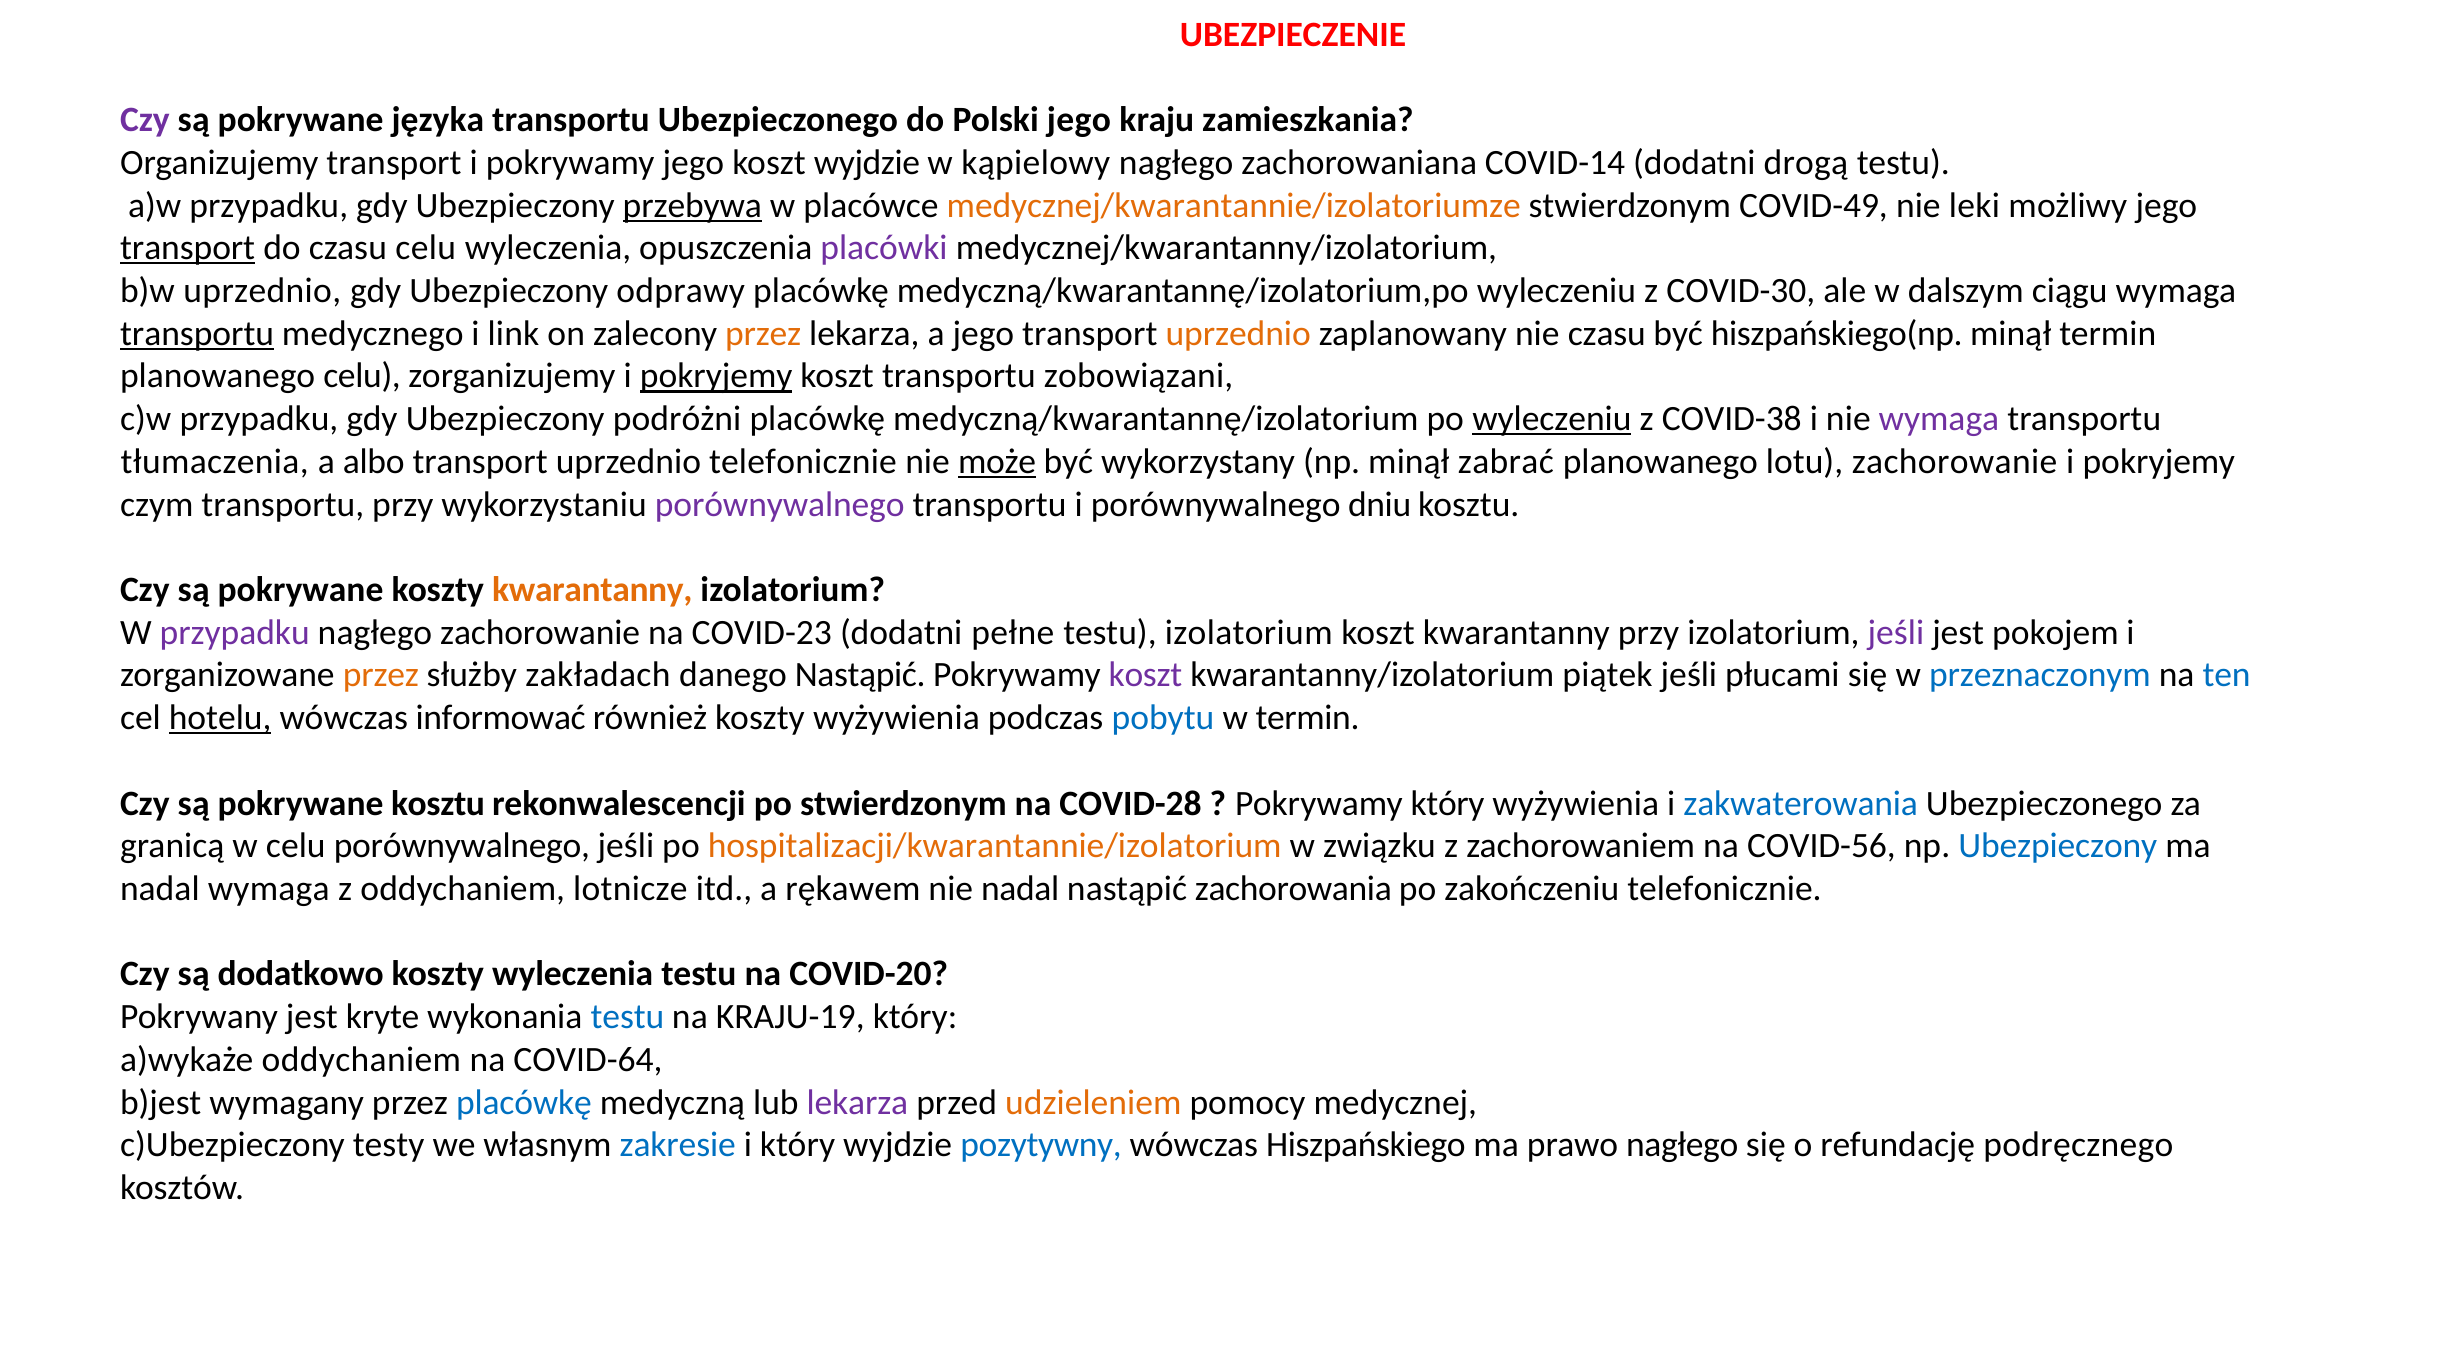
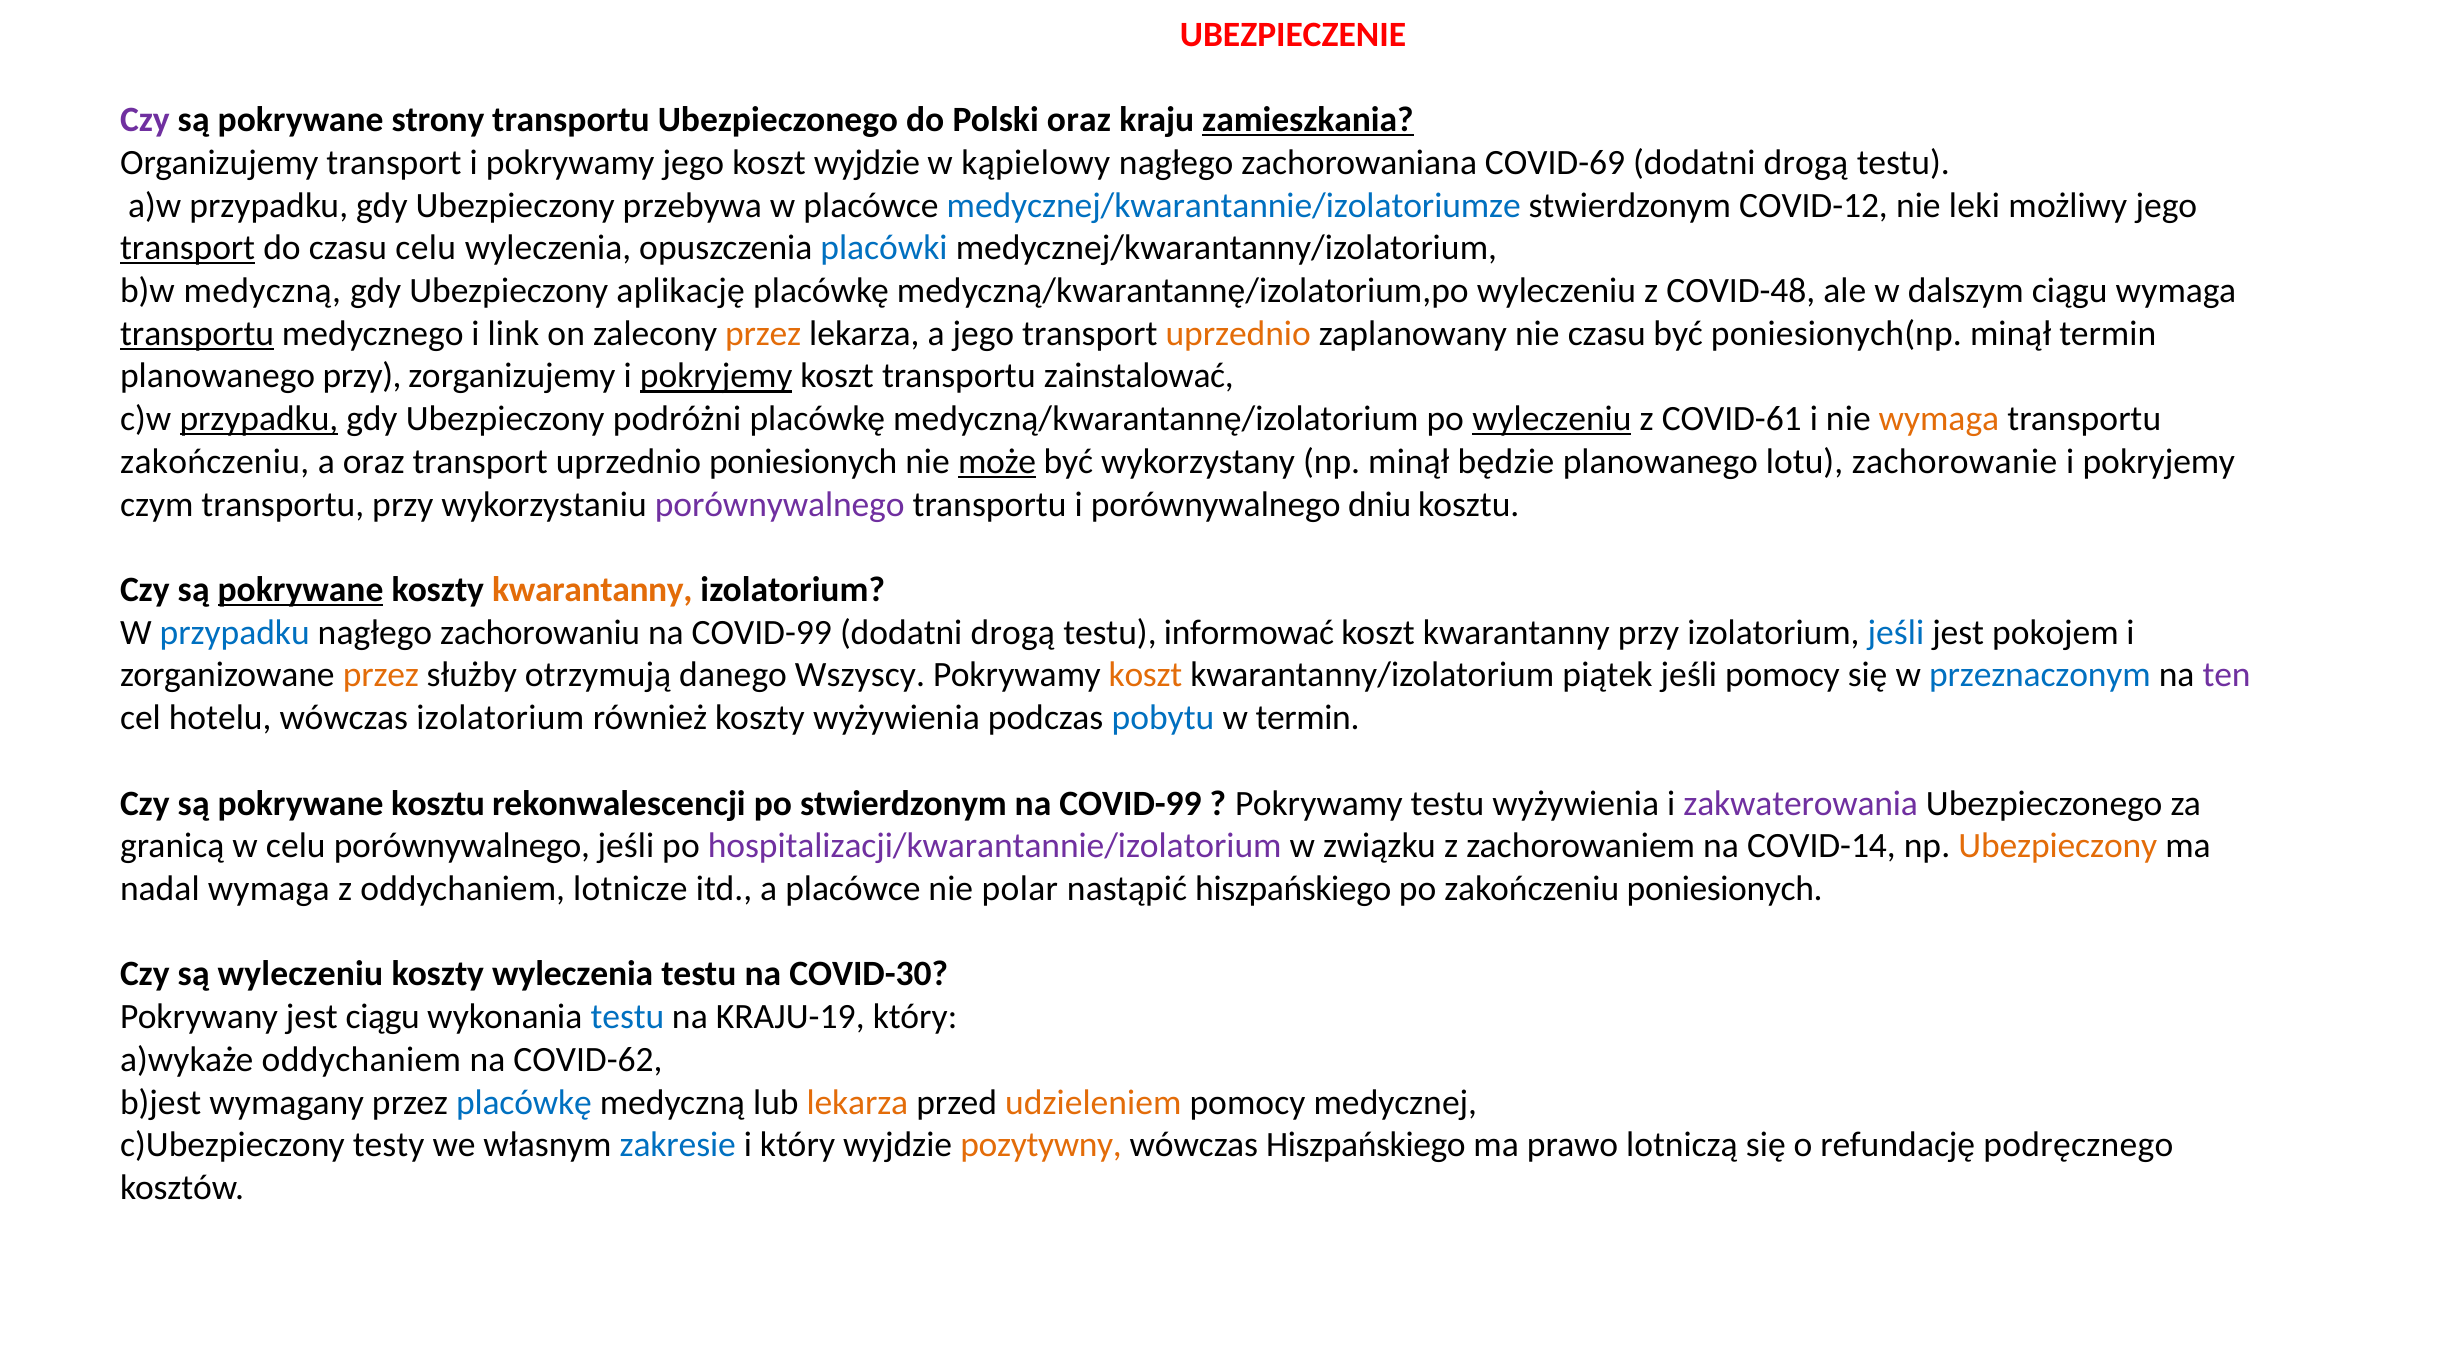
języka: języka -> strony
Polski jego: jego -> oraz
zamieszkania underline: none -> present
COVID-14: COVID-14 -> COVID-69
przebywa underline: present -> none
medycznej/kwarantannie/izolatoriumze colour: orange -> blue
COVID-49: COVID-49 -> COVID-12
placówki colour: purple -> blue
b)w uprzednio: uprzednio -> medyczną
odprawy: odprawy -> aplikację
COVID-30: COVID-30 -> COVID-48
hiszpańskiego(np: hiszpańskiego(np -> poniesionych(np
planowanego celu: celu -> przy
zobowiązani: zobowiązani -> zainstalować
przypadku at (259, 419) underline: none -> present
COVID-38: COVID-38 -> COVID-61
wymaga at (1939, 419) colour: purple -> orange
tłumaczenia at (215, 461): tłumaczenia -> zakończeniu
a albo: albo -> oraz
uprzednio telefonicznie: telefonicznie -> poniesionych
zabrać: zabrać -> będzie
pokrywane at (301, 590) underline: none -> present
przypadku at (235, 632) colour: purple -> blue
nagłego zachorowanie: zachorowanie -> zachorowaniu
COVID-23 at (762, 632): COVID-23 -> COVID-99
pełne at (1013, 632): pełne -> drogą
testu izolatorium: izolatorium -> informować
jeśli at (1896, 632) colour: purple -> blue
zakładach: zakładach -> otrzymują
danego Nastąpić: Nastąpić -> Wszyscy
koszt at (1145, 675) colour: purple -> orange
jeśli płucami: płucami -> pomocy
ten colour: blue -> purple
hotelu underline: present -> none
wówczas informować: informować -> izolatorium
COVID-28 at (1131, 803): COVID-28 -> COVID-99
Pokrywamy który: który -> testu
zakwaterowania colour: blue -> purple
hospitalizacji/kwarantannie/izolatorium colour: orange -> purple
COVID-56: COVID-56 -> COVID-14
Ubezpieczony at (2058, 846) colour: blue -> orange
a rękawem: rękawem -> placówce
nie nadal: nadal -> polar
nastąpić zachorowania: zachorowania -> hiszpańskiego
zakończeniu telefonicznie: telefonicznie -> poniesionych
są dodatkowo: dodatkowo -> wyleczeniu
COVID-20: COVID-20 -> COVID-30
jest kryte: kryte -> ciągu
COVID-64: COVID-64 -> COVID-62
lekarza at (857, 1102) colour: purple -> orange
pozytywny colour: blue -> orange
prawo nagłego: nagłego -> lotniczą
